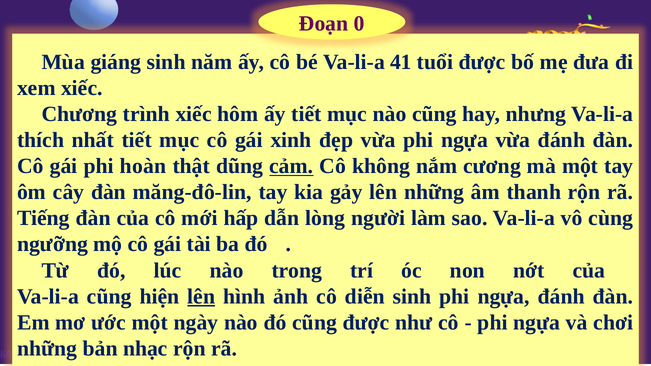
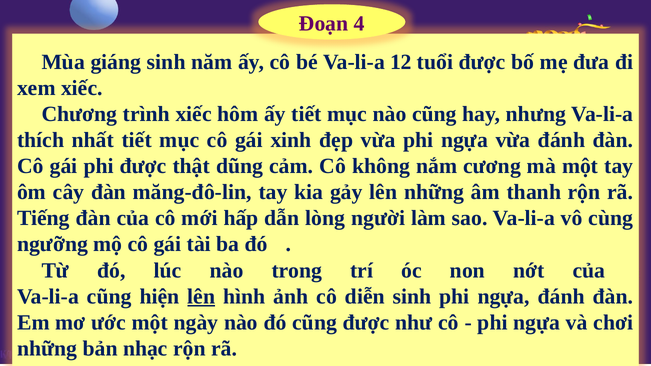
0: 0 -> 4
41: 41 -> 12
phi hoàn: hoàn -> được
cảm underline: present -> none
